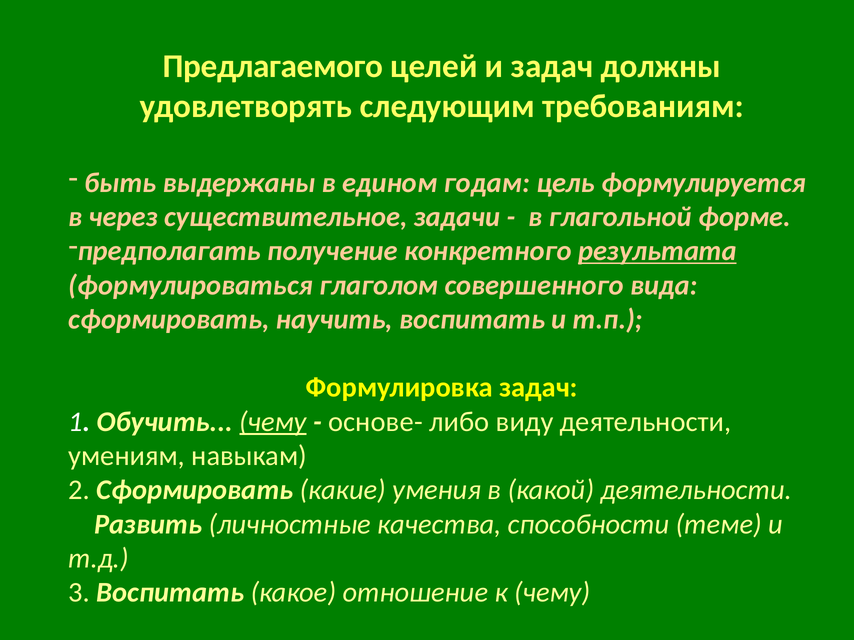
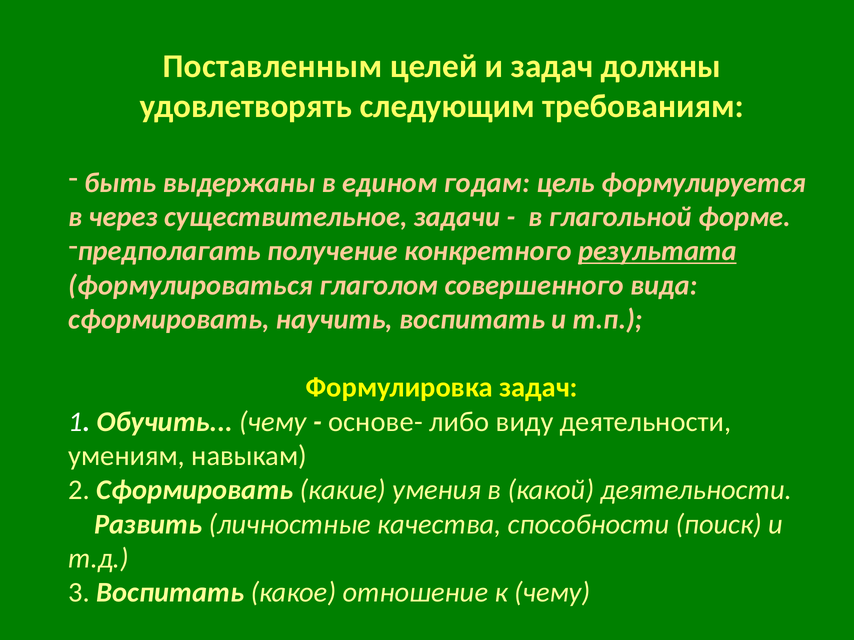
Предлагаемого: Предлагаемого -> Поставленным
чему at (273, 422) underline: present -> none
теме: теме -> поиск
